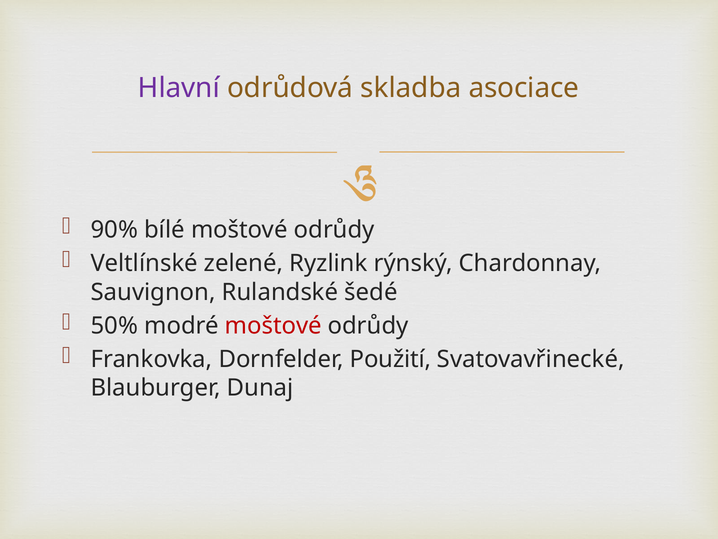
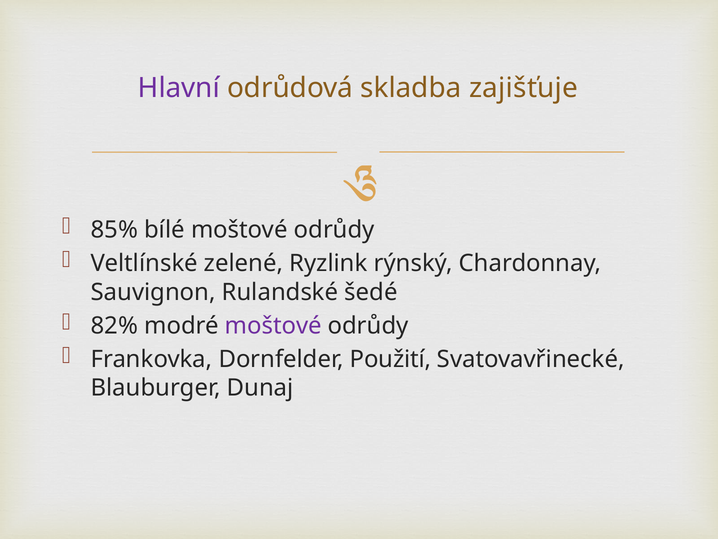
asociace: asociace -> zajišťuje
90%: 90% -> 85%
50%: 50% -> 82%
moštové at (273, 325) colour: red -> purple
